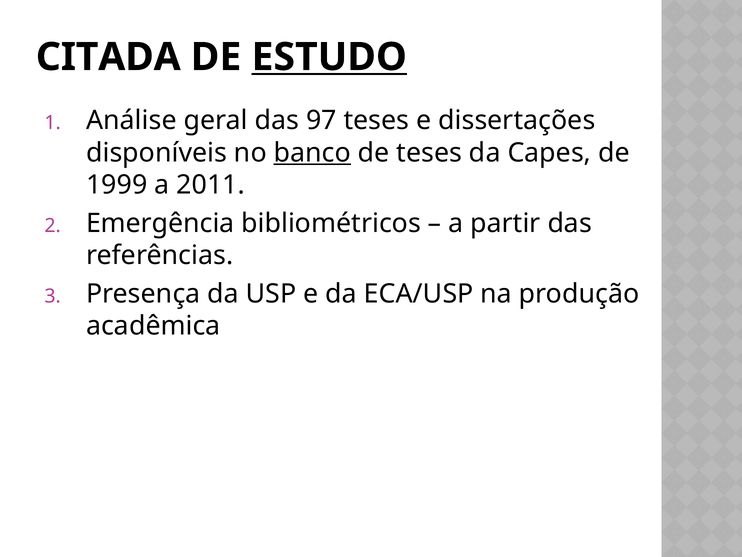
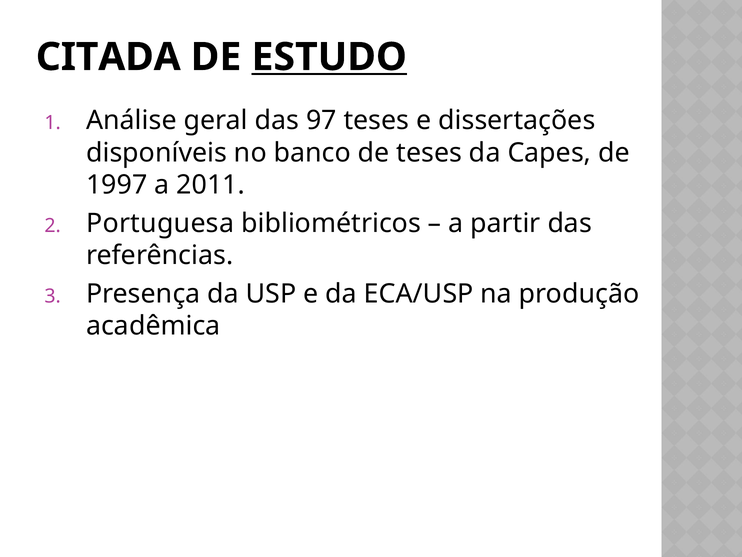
banco underline: present -> none
1999: 1999 -> 1997
Emergência: Emergência -> Portuguesa
